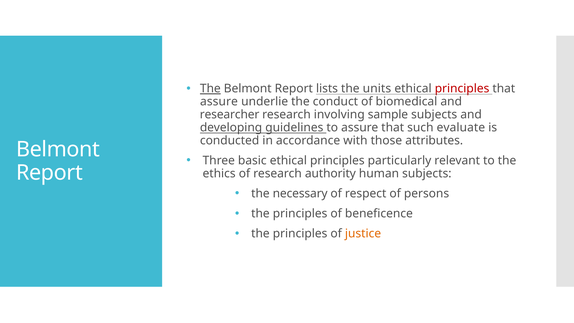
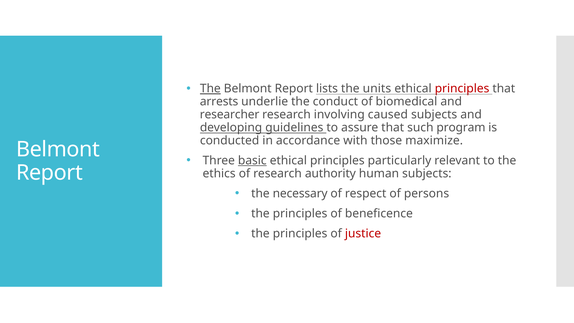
assure at (219, 102): assure -> arrests
sample: sample -> caused
evaluate: evaluate -> program
attributes: attributes -> maximize
basic underline: none -> present
justice colour: orange -> red
